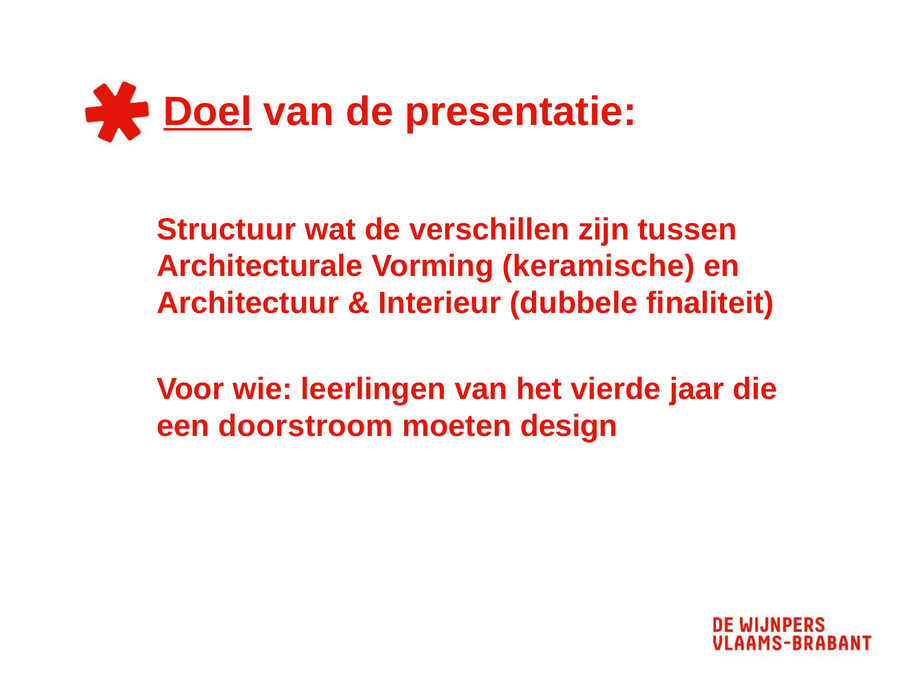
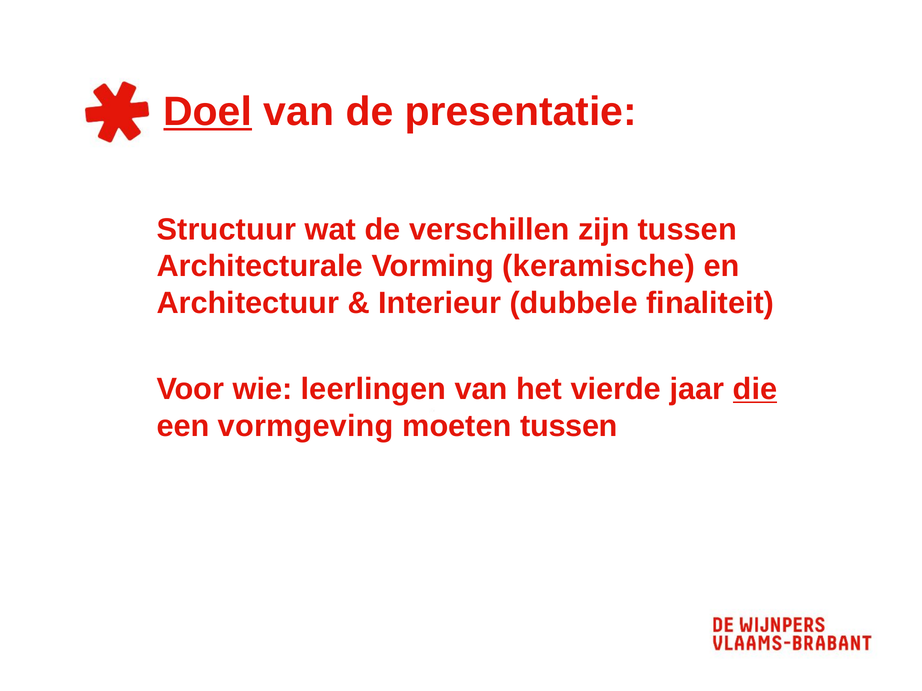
die underline: none -> present
doorstroom: doorstroom -> vormgeving
moeten design: design -> tussen
